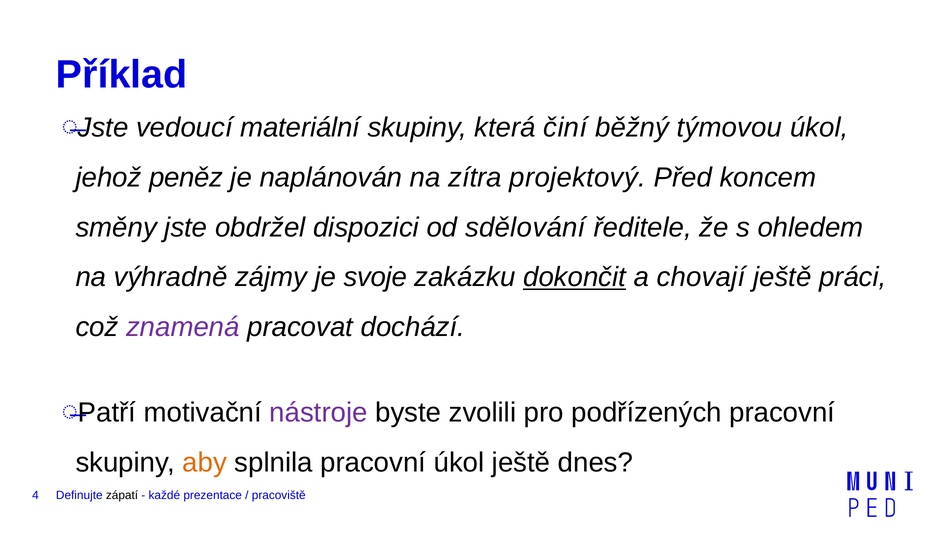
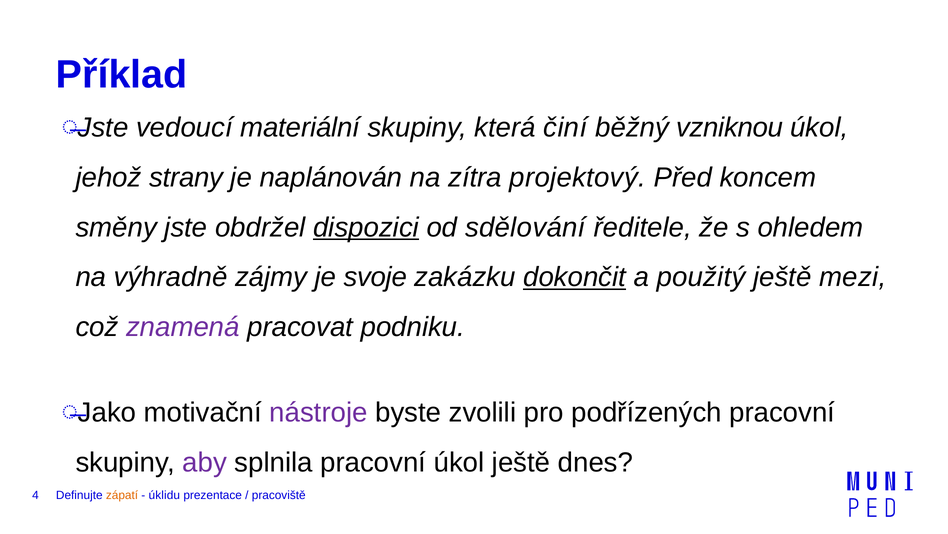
týmovou: týmovou -> vzniknou
peněz: peněz -> strany
dispozici underline: none -> present
chovají: chovají -> použitý
práci: práci -> mezi
dochází: dochází -> podniku
Patří: Patří -> Jako
aby colour: orange -> purple
zápatí colour: black -> orange
každé: každé -> úklidu
